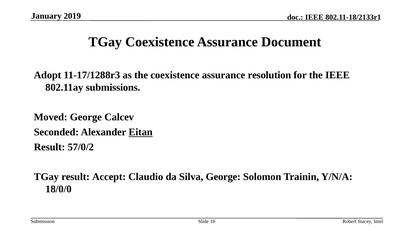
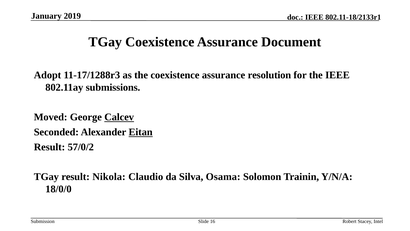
Calcev underline: none -> present
Accept: Accept -> Nikola
Silva George: George -> Osama
